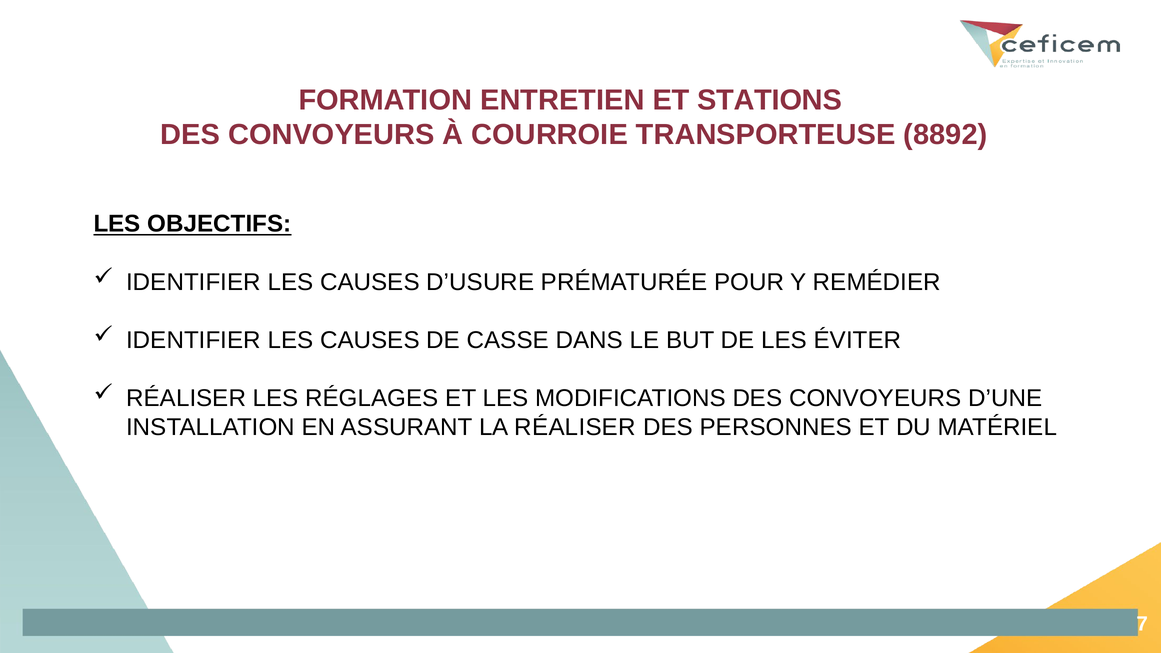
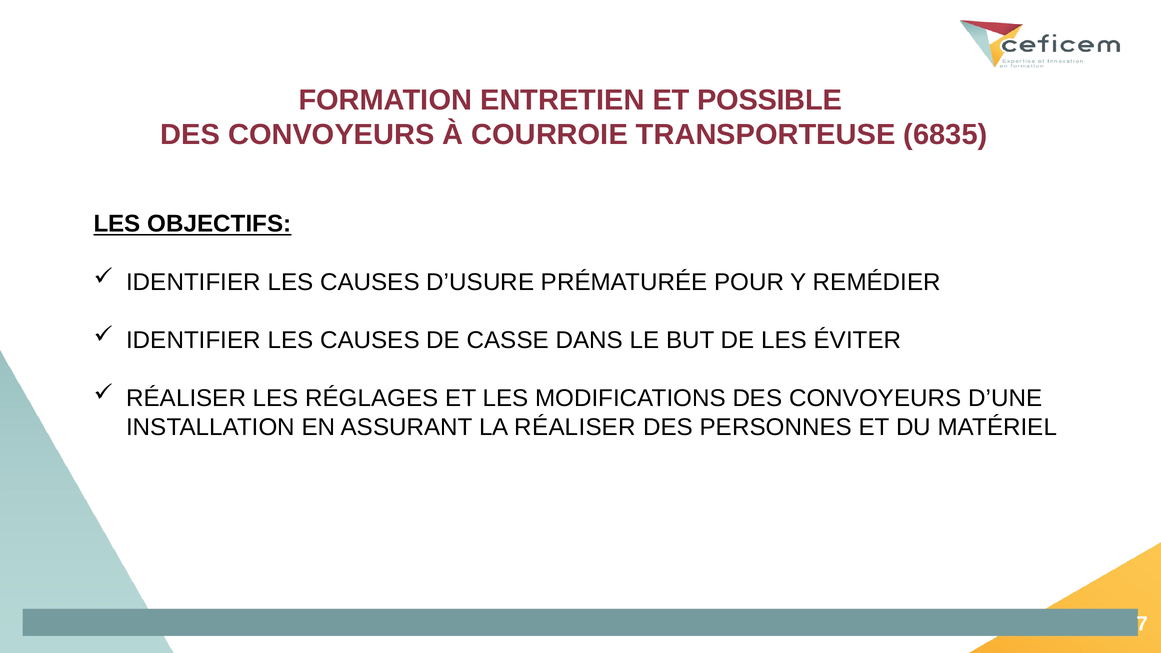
STATIONS: STATIONS -> POSSIBLE
8892: 8892 -> 6835
